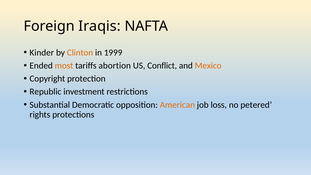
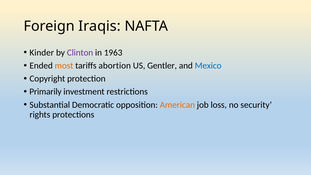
Clinton colour: orange -> purple
1999: 1999 -> 1963
Conflict: Conflict -> Gentler
Mexico colour: orange -> blue
Republic: Republic -> Primarily
petered: petered -> security
